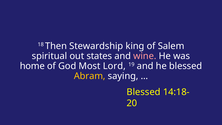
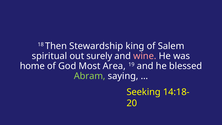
states: states -> surely
Lord: Lord -> Area
Abram colour: yellow -> light green
Blessed at (144, 92): Blessed -> Seeking
